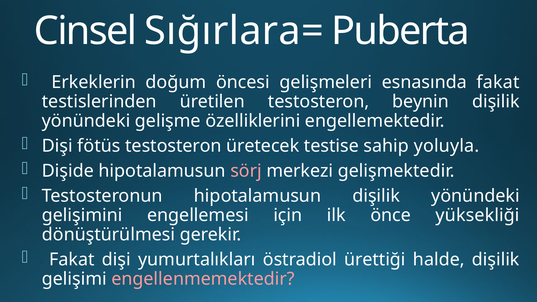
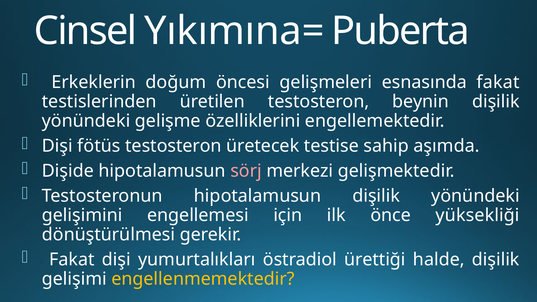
Sığırlara=: Sığırlara= -> Yıkımına=
yoluyla: yoluyla -> aşımda
engellenmemektedir colour: pink -> yellow
